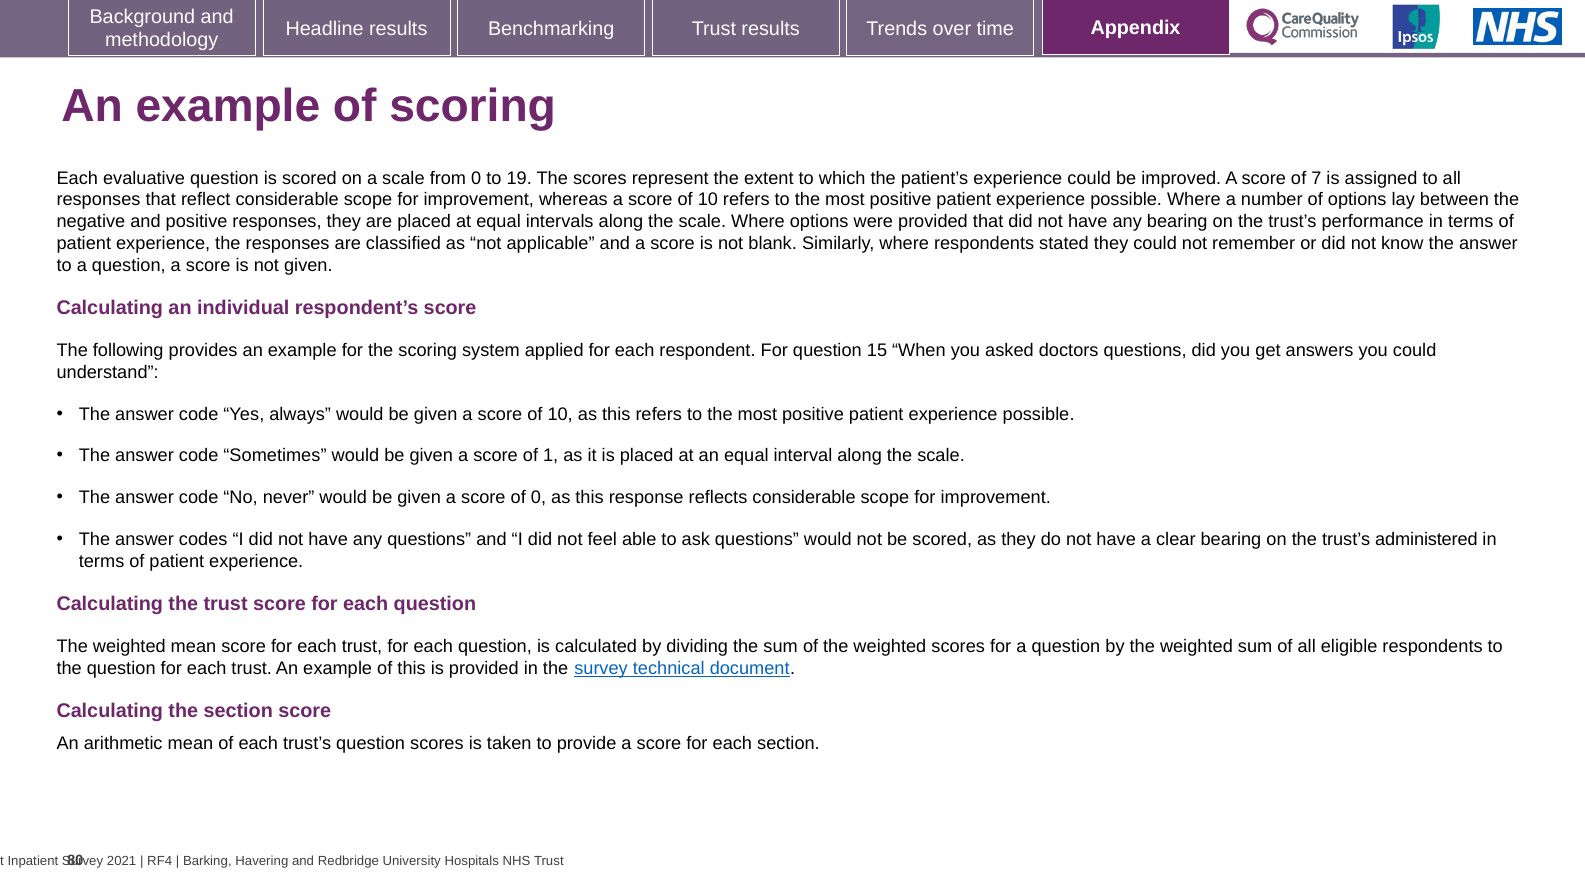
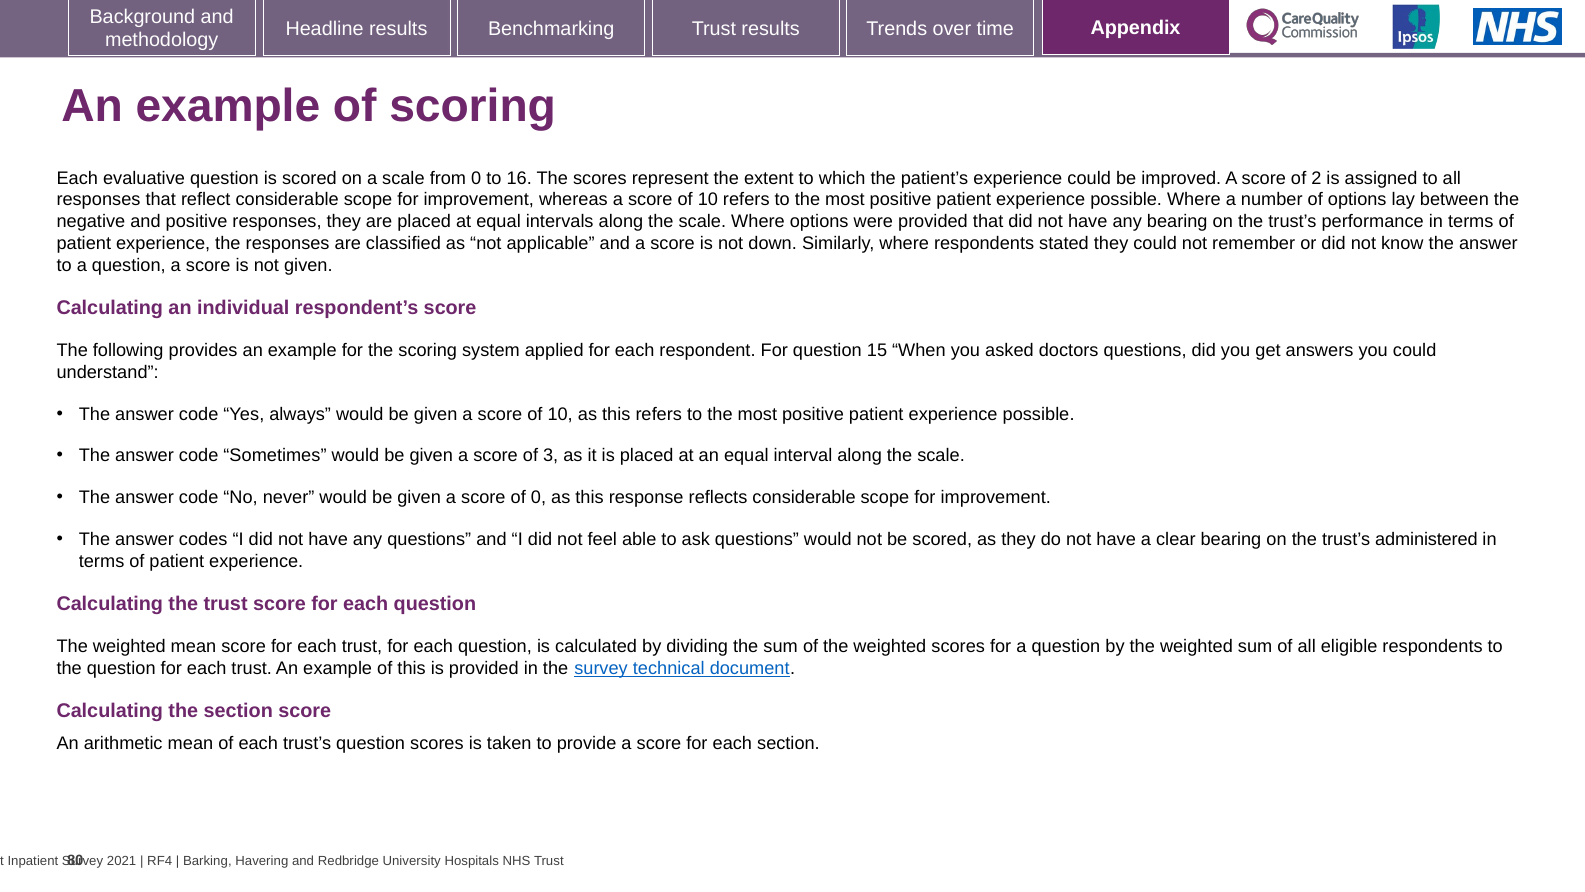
19: 19 -> 16
7: 7 -> 2
blank: blank -> down
1: 1 -> 3
